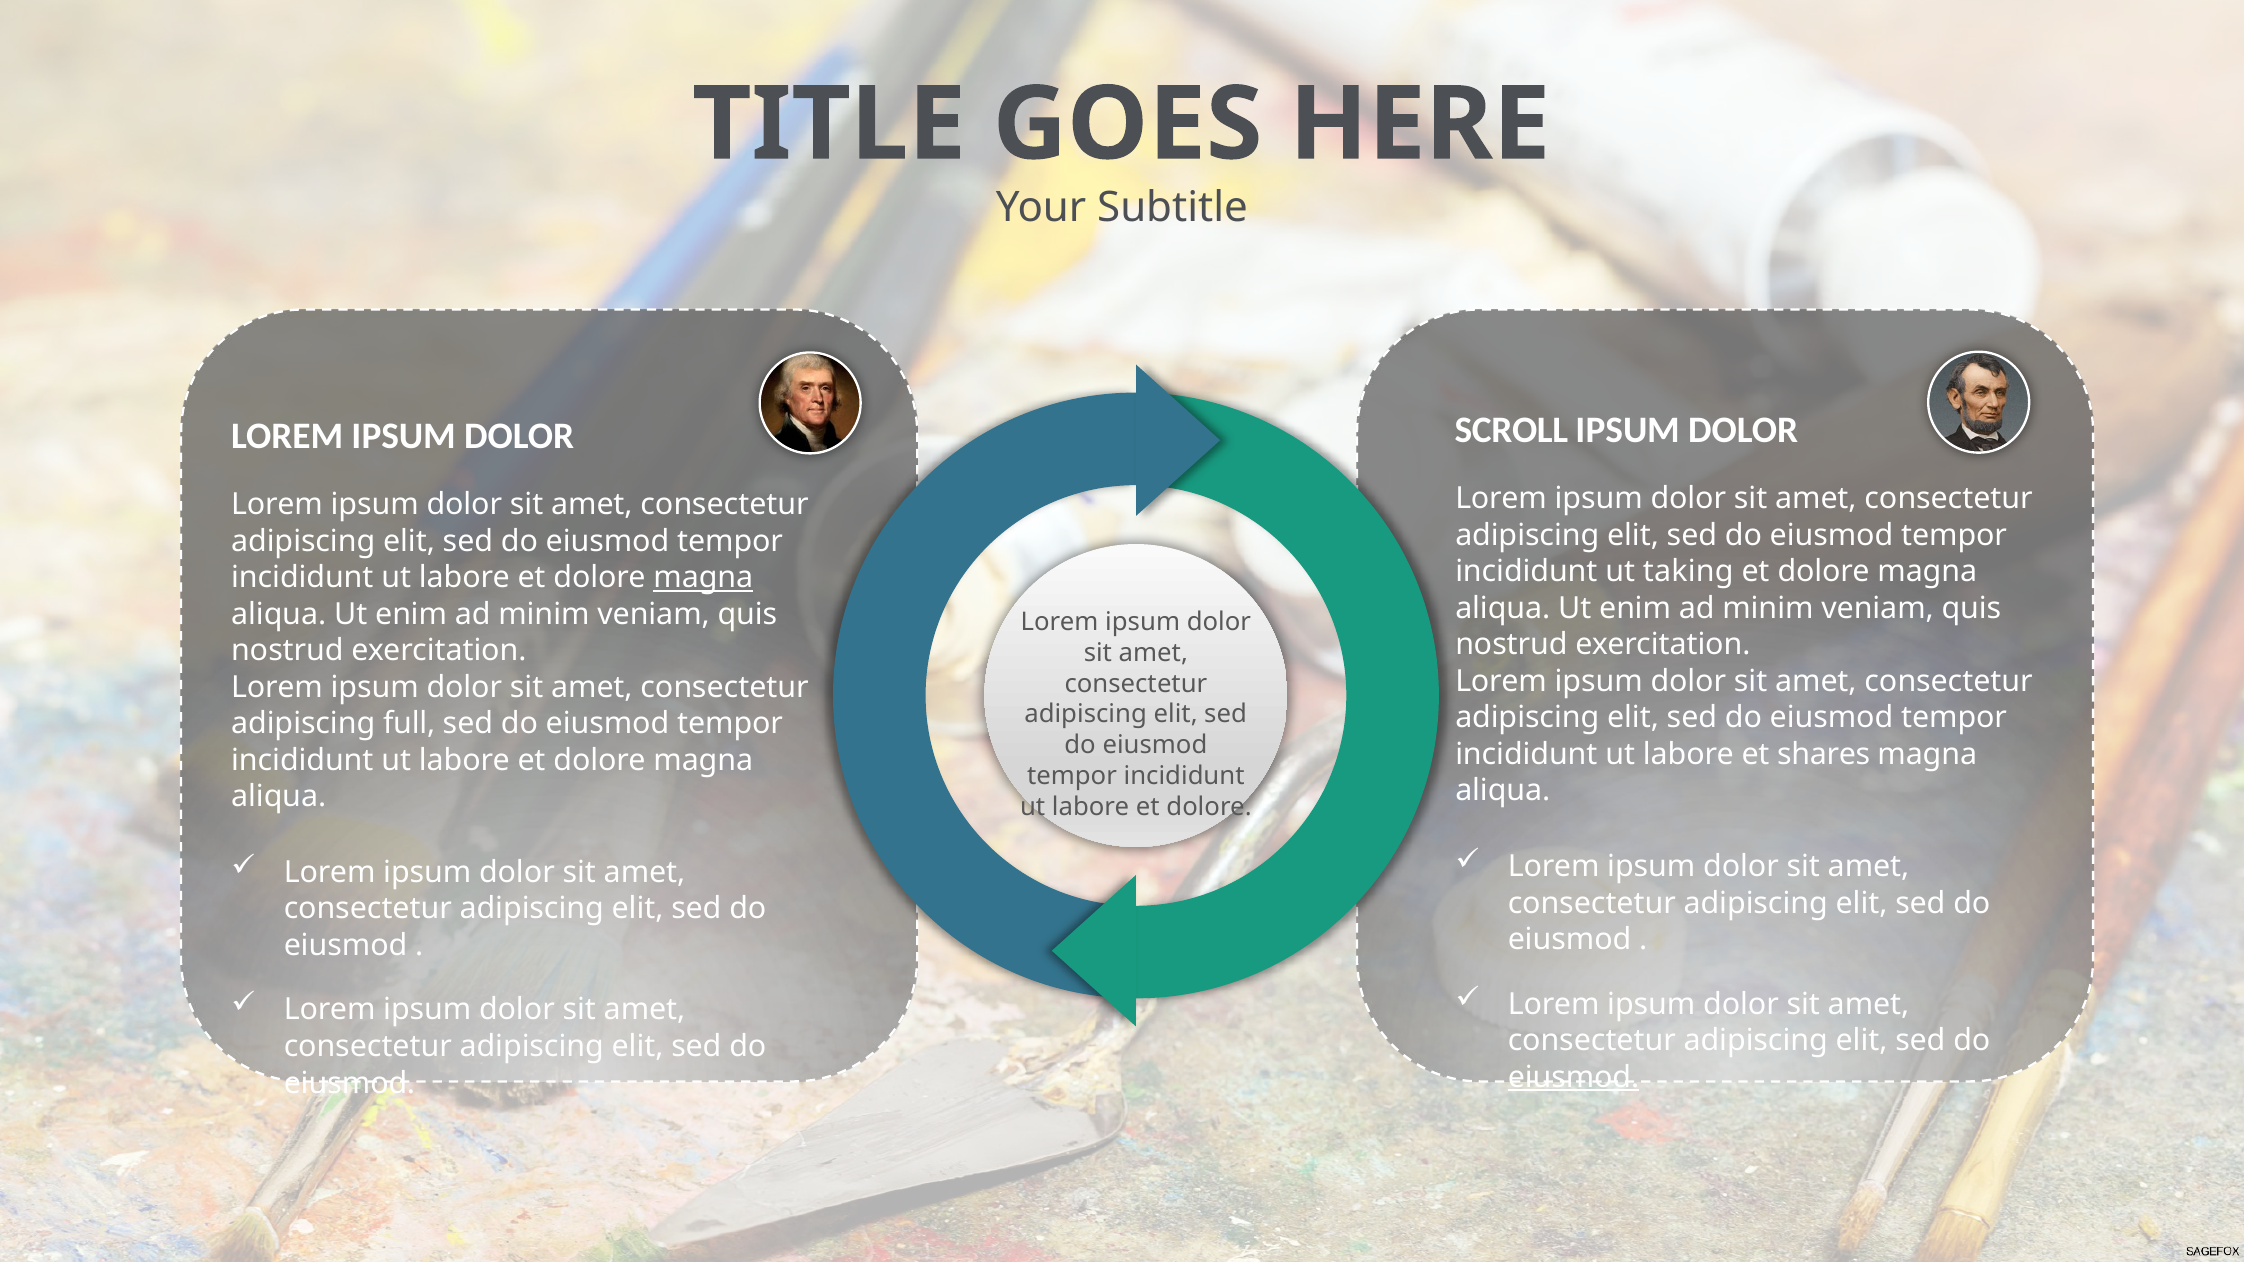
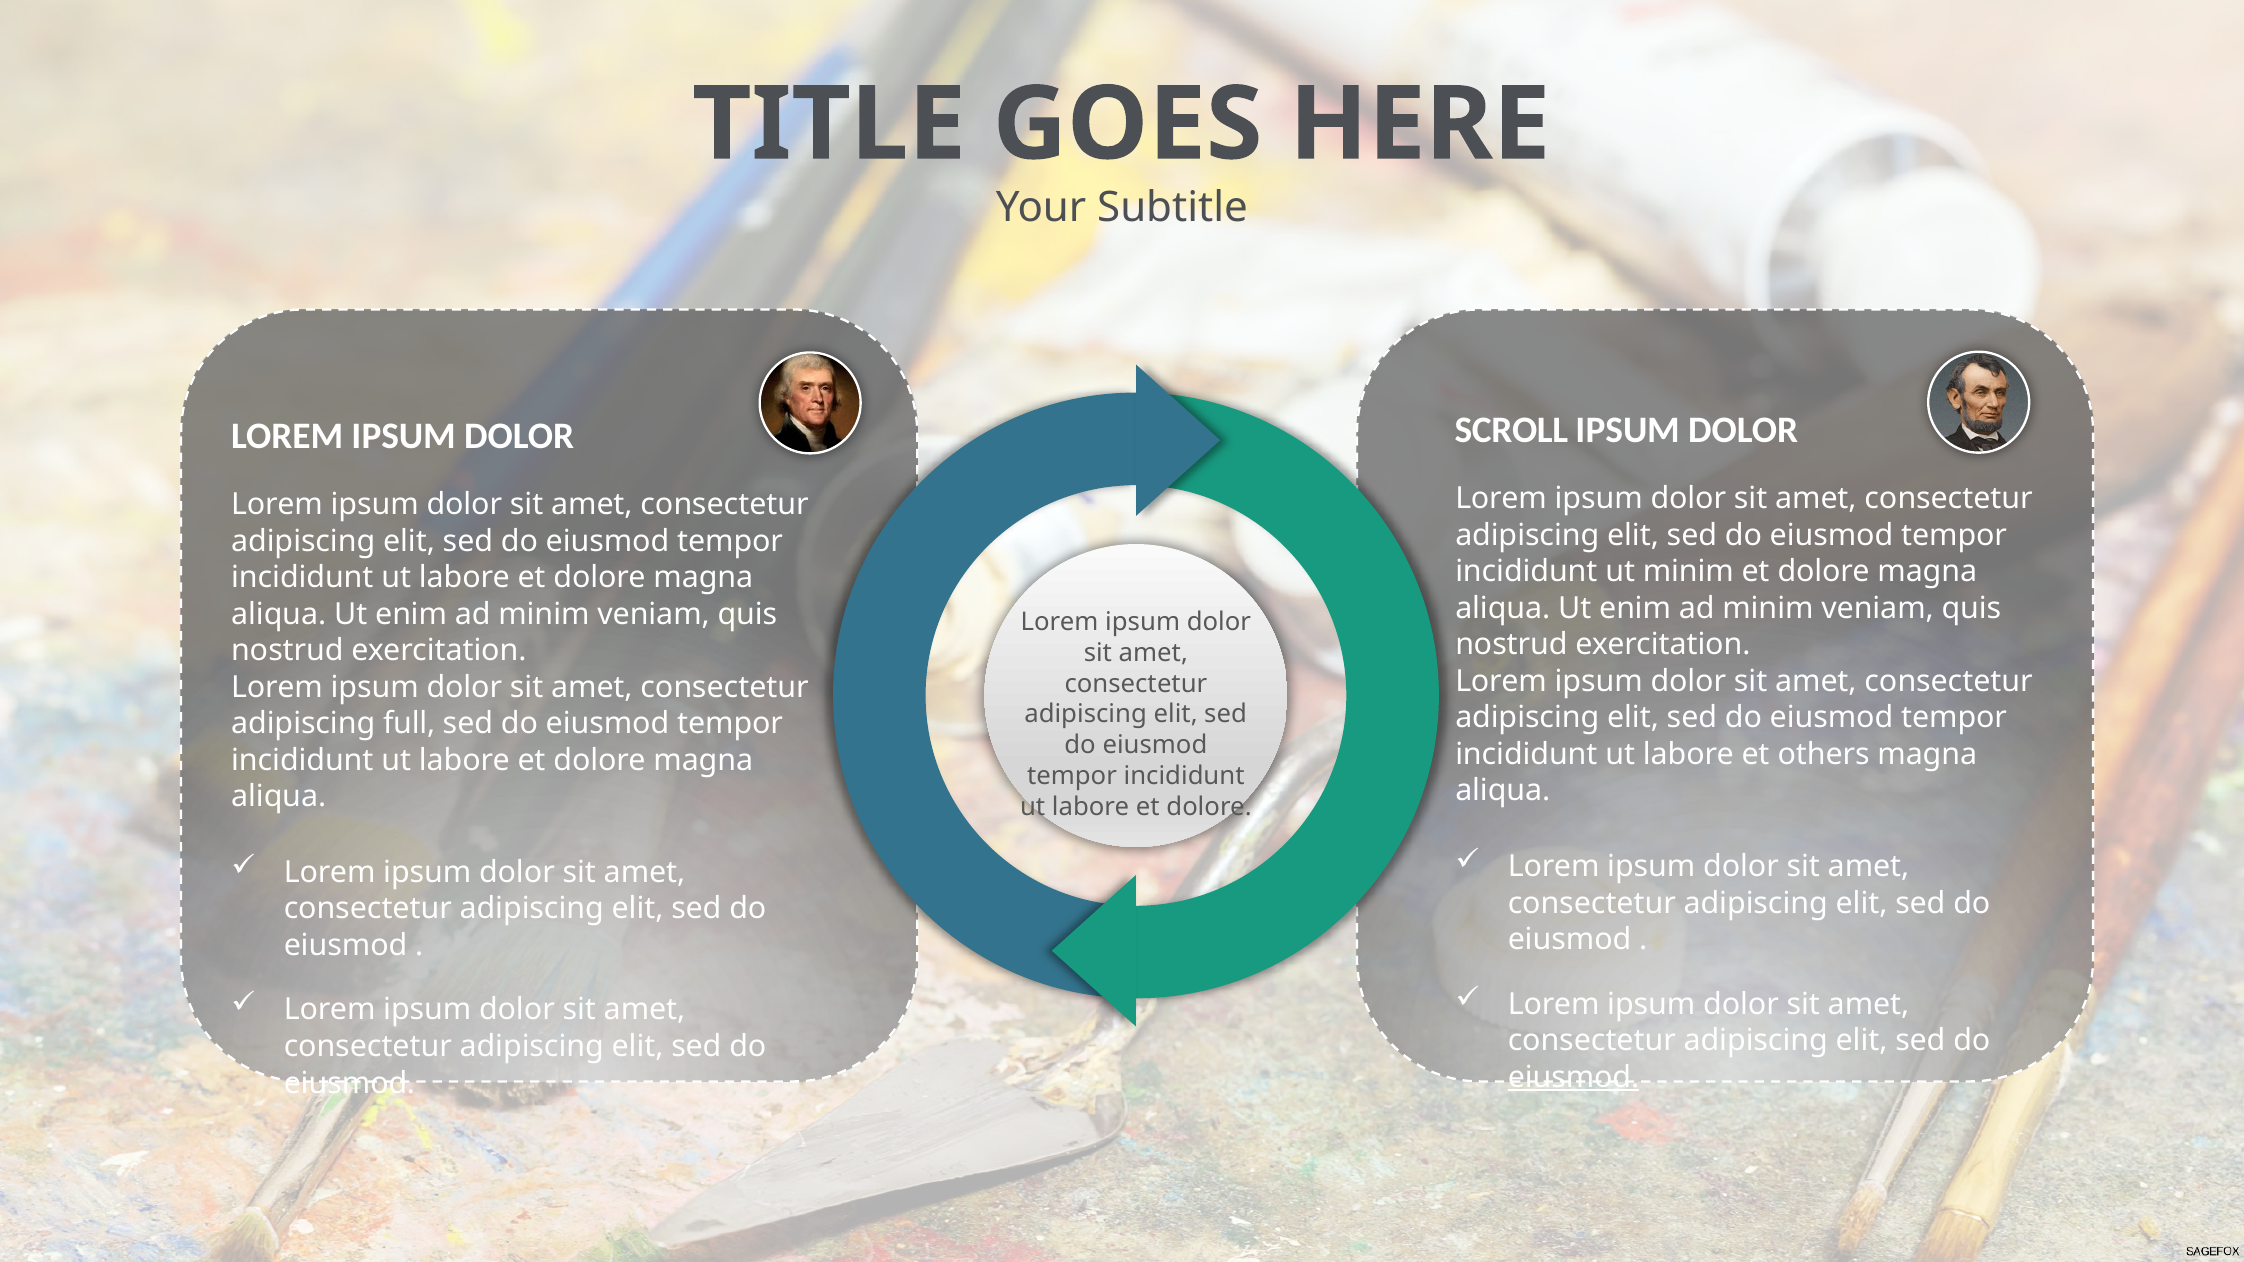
ut taking: taking -> minim
magna at (703, 578) underline: present -> none
shares: shares -> others
